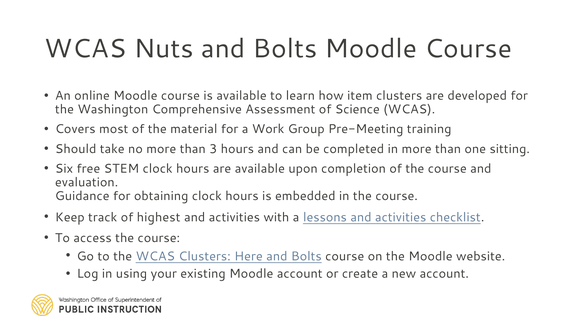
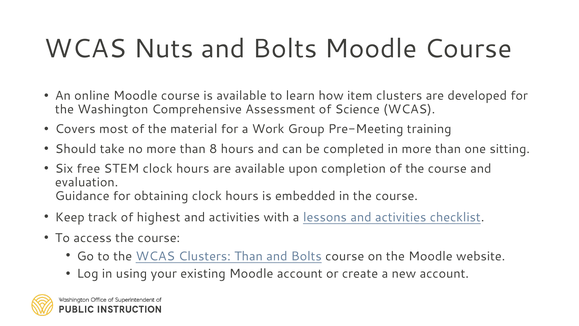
3: 3 -> 8
Clusters Here: Here -> Than
